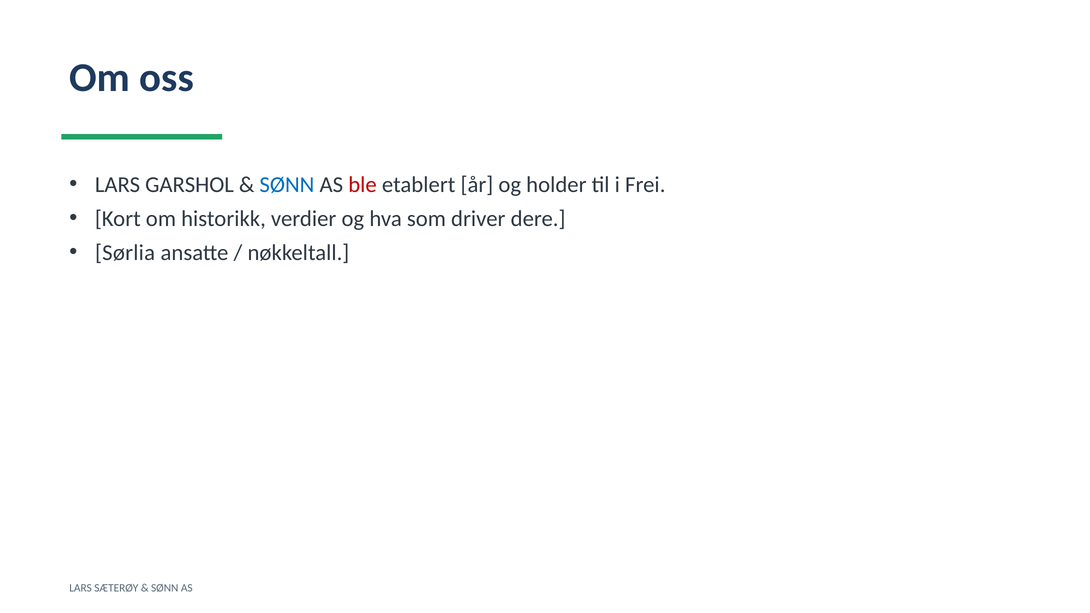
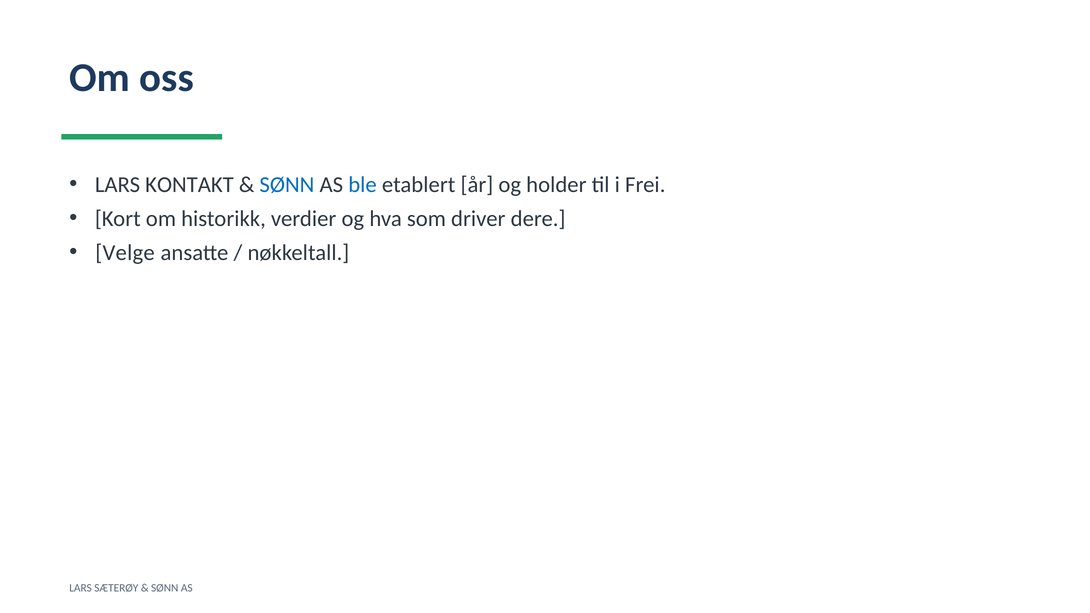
GARSHOL: GARSHOL -> KONTAKT
ble colour: red -> blue
Sørlia: Sørlia -> Velge
